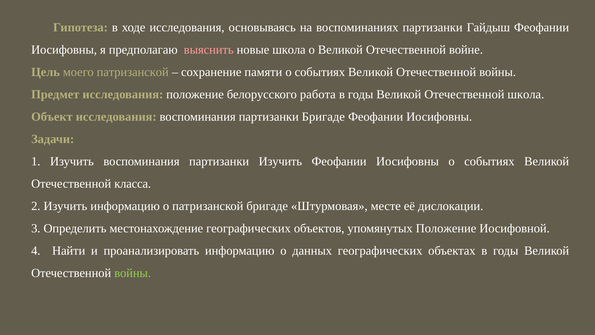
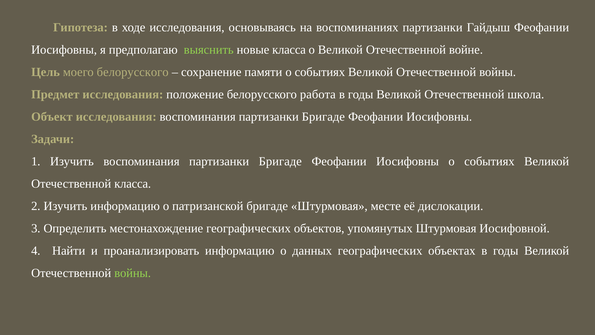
выяснить colour: pink -> light green
новые школа: школа -> класса
моего патризанской: патризанской -> белорусского
Изучить воспоминания партизанки Изучить: Изучить -> Бригаде
упомянутых Положение: Положение -> Штурмовая
